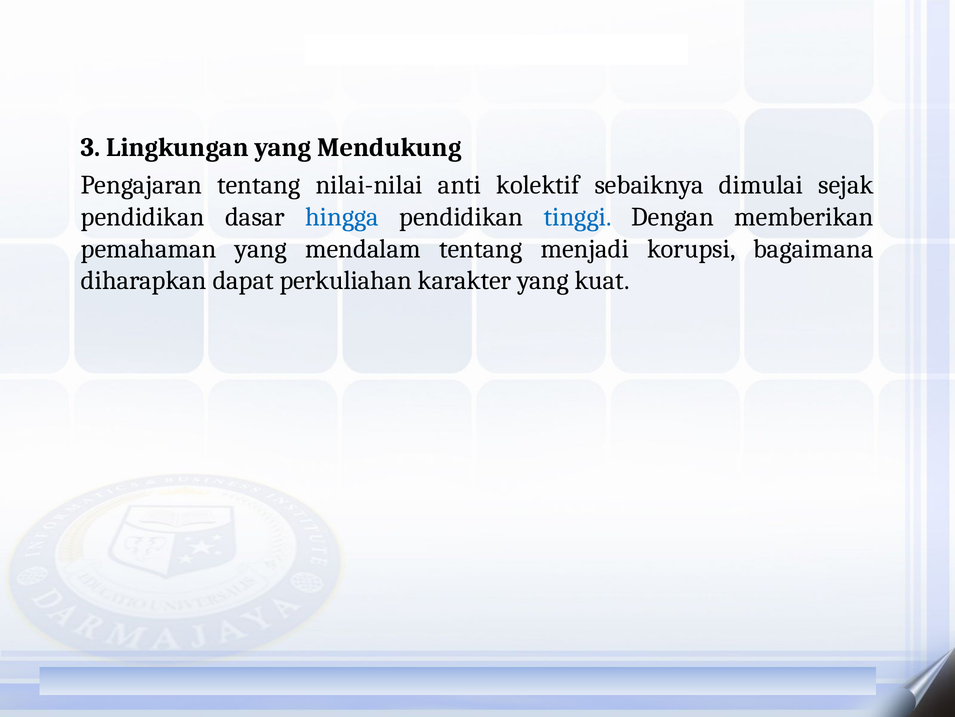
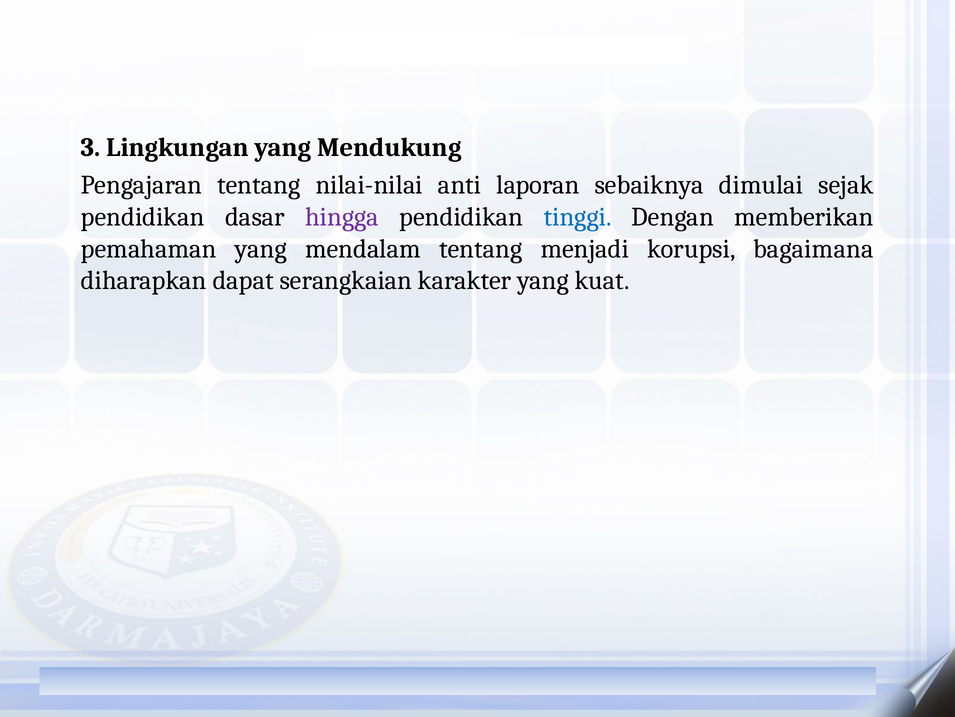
kolektif: kolektif -> laporan
hingga colour: blue -> purple
perkuliahan: perkuliahan -> serangkaian
